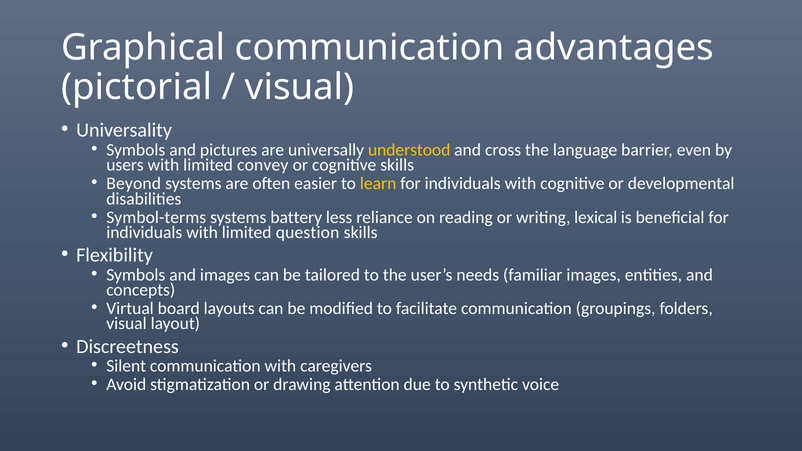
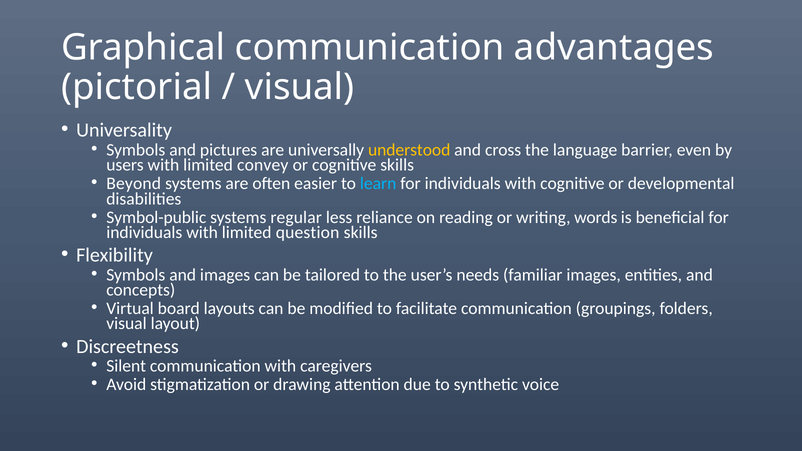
learn colour: yellow -> light blue
Symbol-terms: Symbol-terms -> Symbol-public
battery: battery -> regular
lexical: lexical -> words
